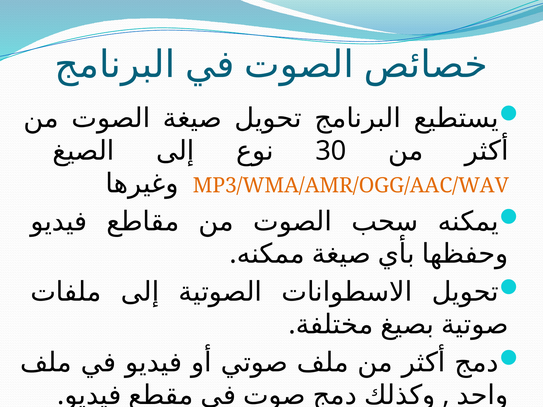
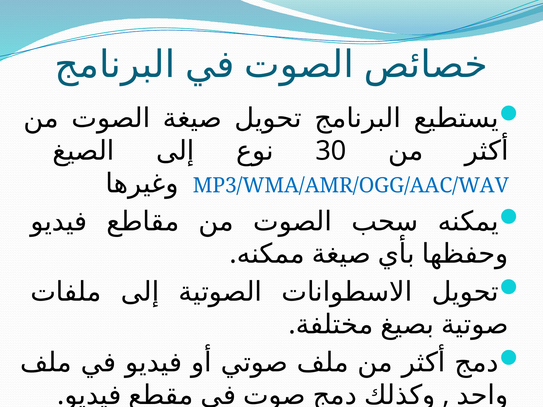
MP3/WMA/AMR/OGG/AAC/WAV colour: orange -> blue
